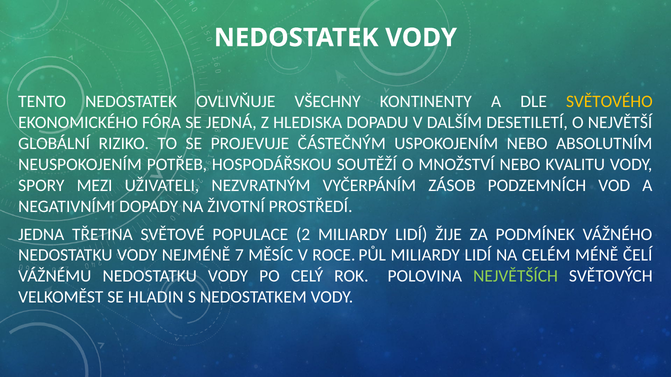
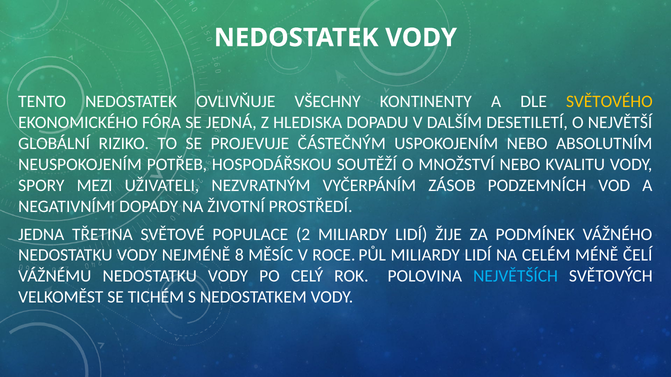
7: 7 -> 8
NEJVĚTŠÍCH colour: light green -> light blue
HLADIN: HLADIN -> TICHÉM
